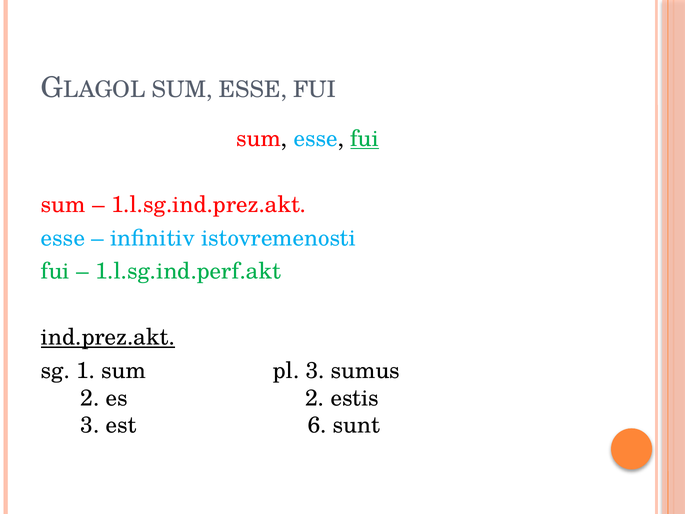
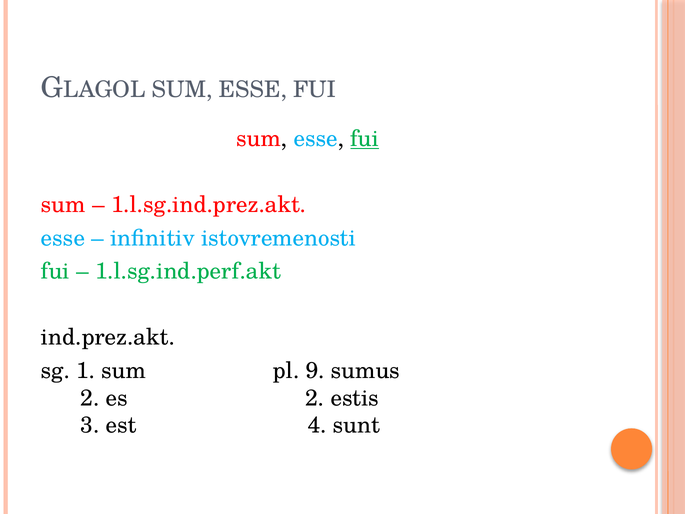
ind.prez.akt underline: present -> none
pl 3: 3 -> 9
6: 6 -> 4
